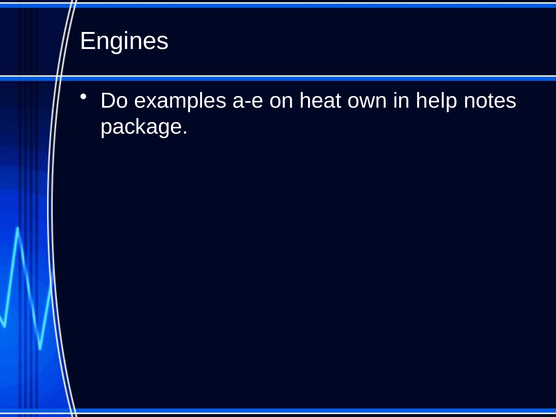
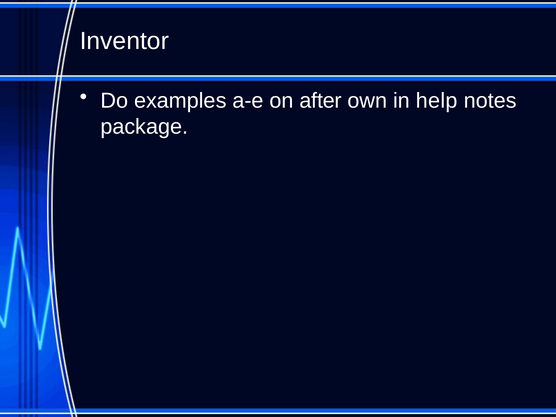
Engines: Engines -> Inventor
heat: heat -> after
